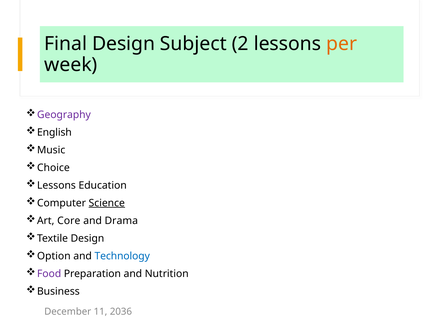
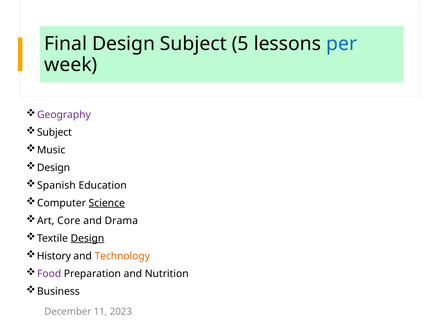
2: 2 -> 5
per colour: orange -> blue
English at (54, 132): English -> Subject
Choice at (53, 168): Choice -> Design
Lessons at (56, 185): Lessons -> Spanish
Design at (87, 238) underline: none -> present
Option: Option -> History
Technology colour: blue -> orange
2036: 2036 -> 2023
